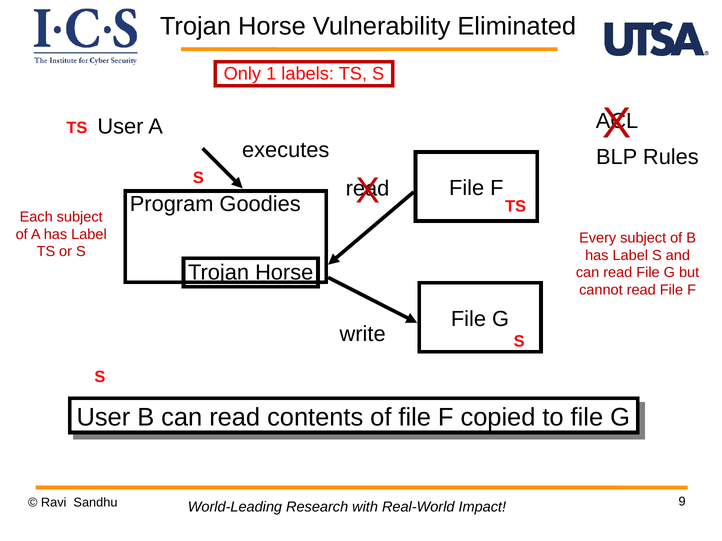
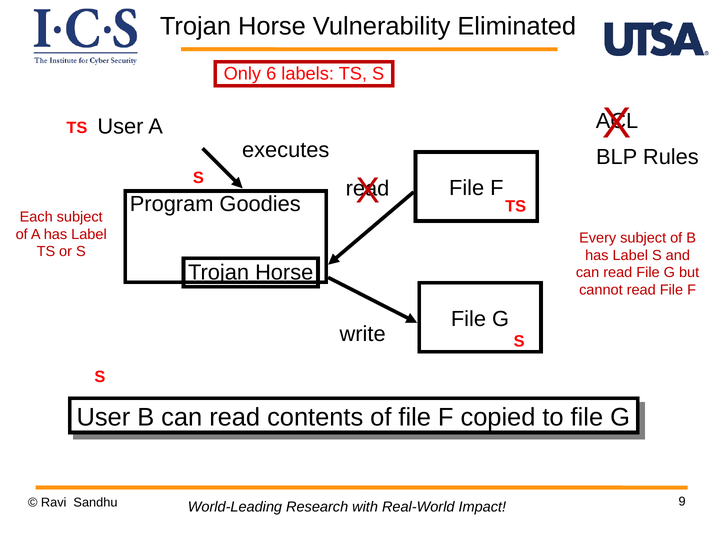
1: 1 -> 6
